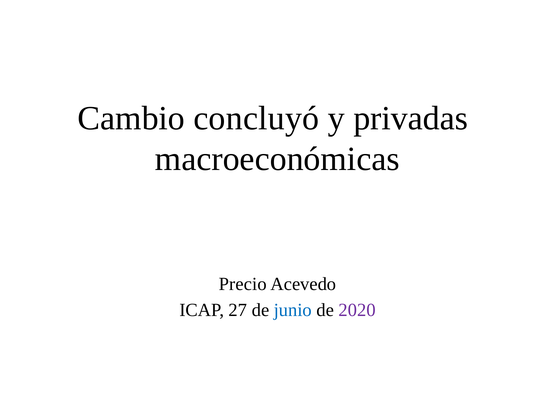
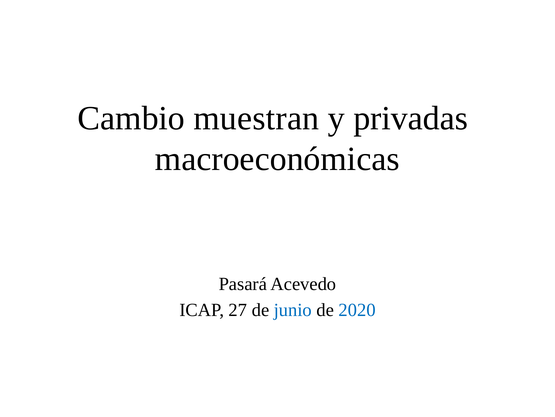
concluyó: concluyó -> muestran
Precio: Precio -> Pasará
2020 colour: purple -> blue
